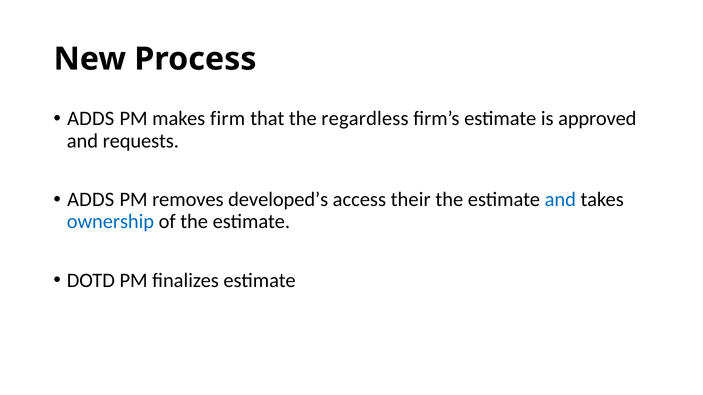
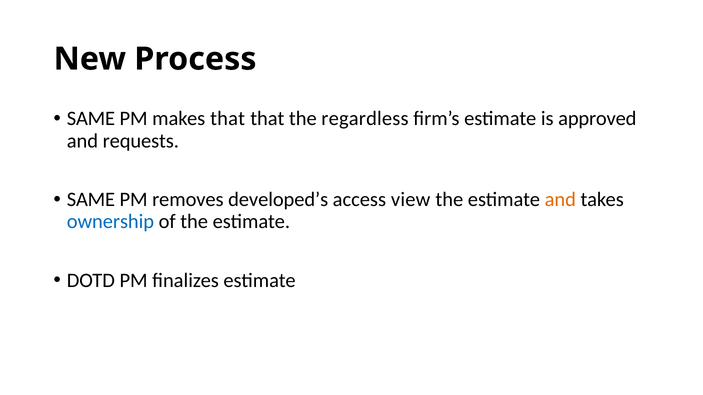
ADDS at (91, 119): ADDS -> SAME
makes firm: firm -> that
ADDS at (91, 200): ADDS -> SAME
their: their -> view
and at (560, 200) colour: blue -> orange
